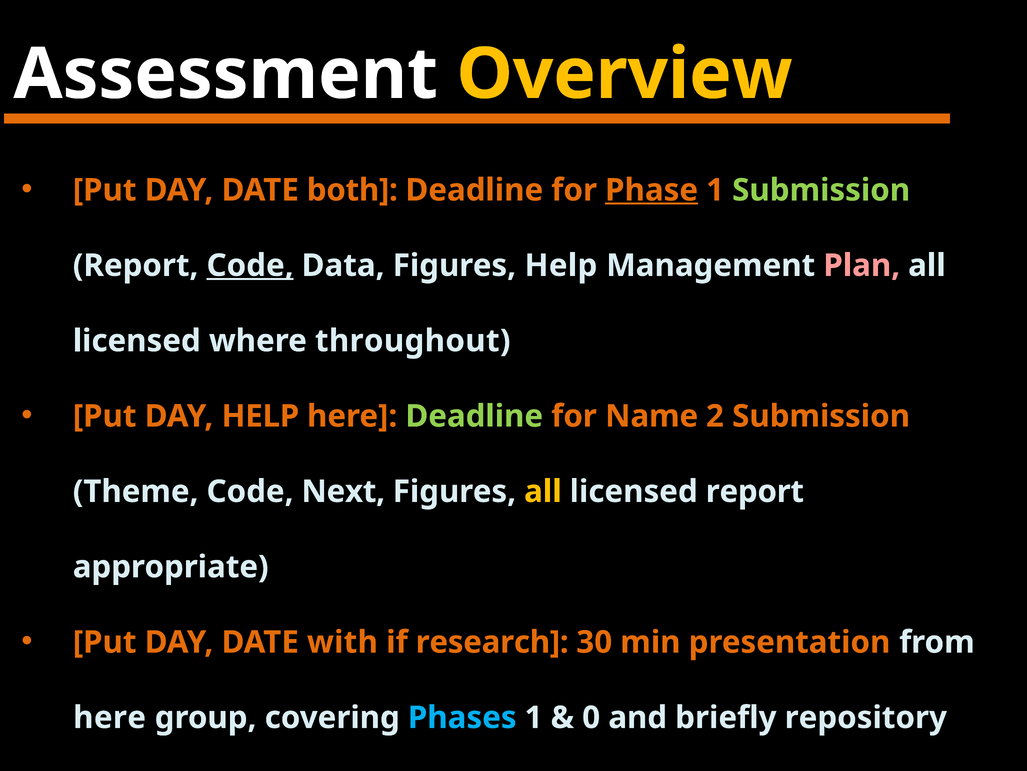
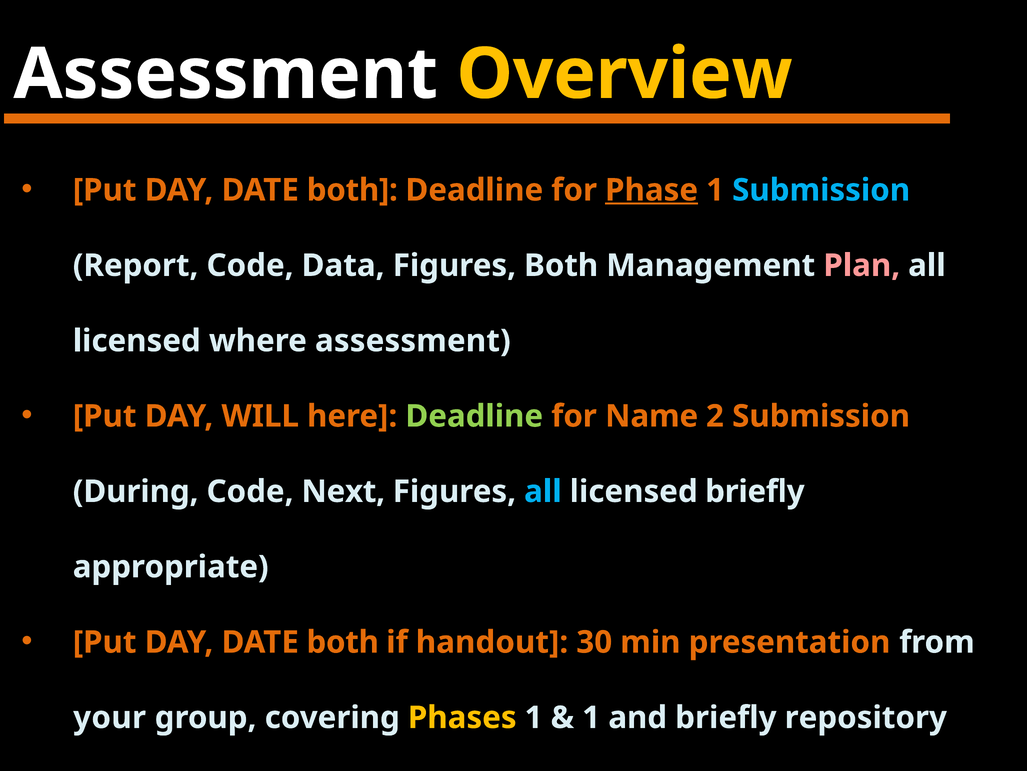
Submission at (821, 190) colour: light green -> light blue
Code at (250, 265) underline: present -> none
Figures Help: Help -> Both
where throughout: throughout -> assessment
DAY HELP: HELP -> WILL
Theme: Theme -> During
all at (543, 491) colour: yellow -> light blue
licensed report: report -> briefly
with at (342, 642): with -> both
research: research -> handout
here at (110, 717): here -> your
Phases colour: light blue -> yellow
0 at (591, 717): 0 -> 1
